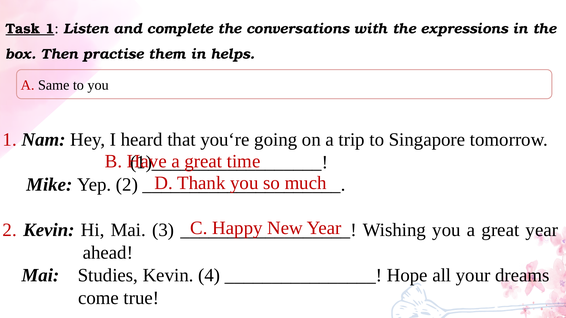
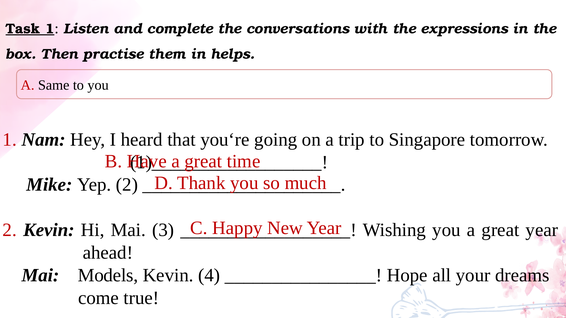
Studies: Studies -> Models
